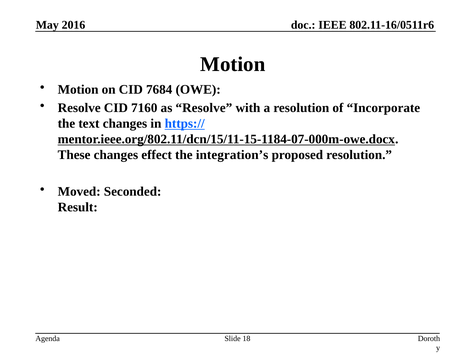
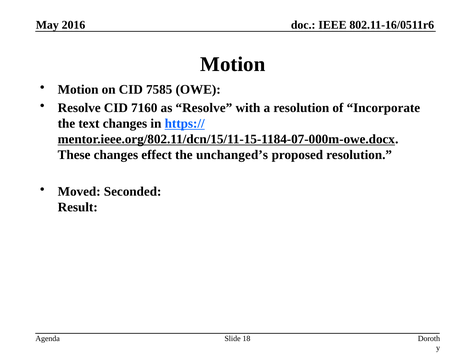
7684: 7684 -> 7585
integration’s: integration’s -> unchanged’s
